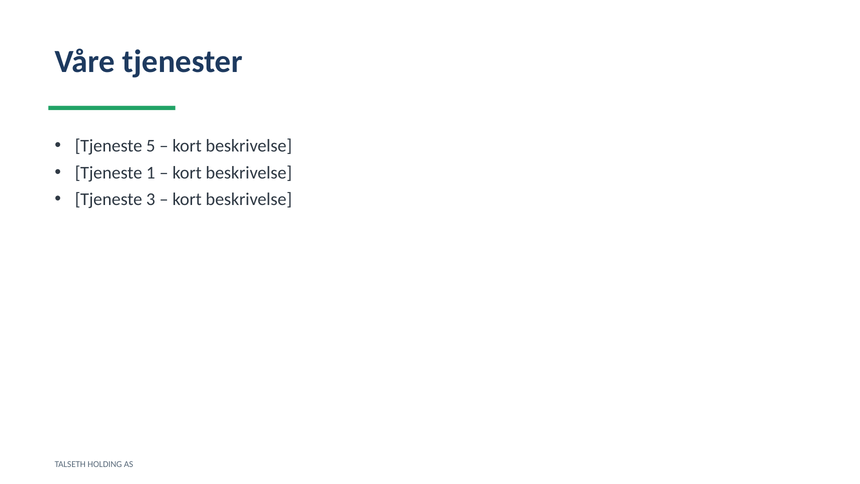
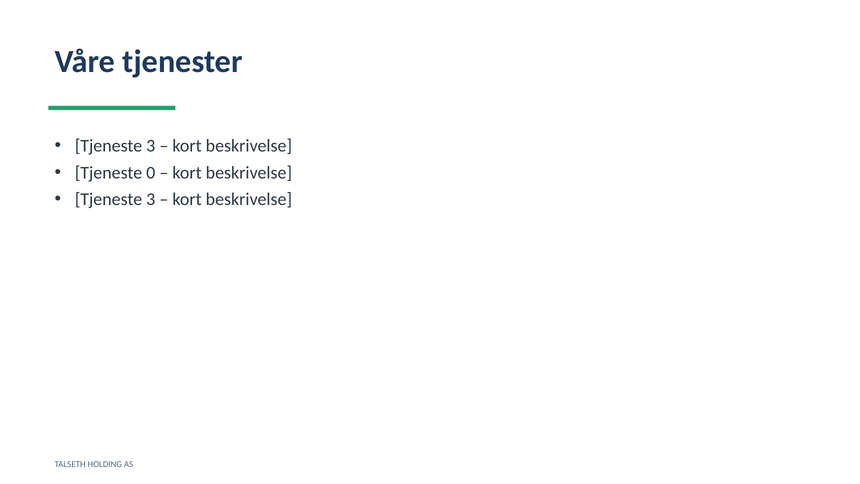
5 at (151, 146): 5 -> 3
1: 1 -> 0
